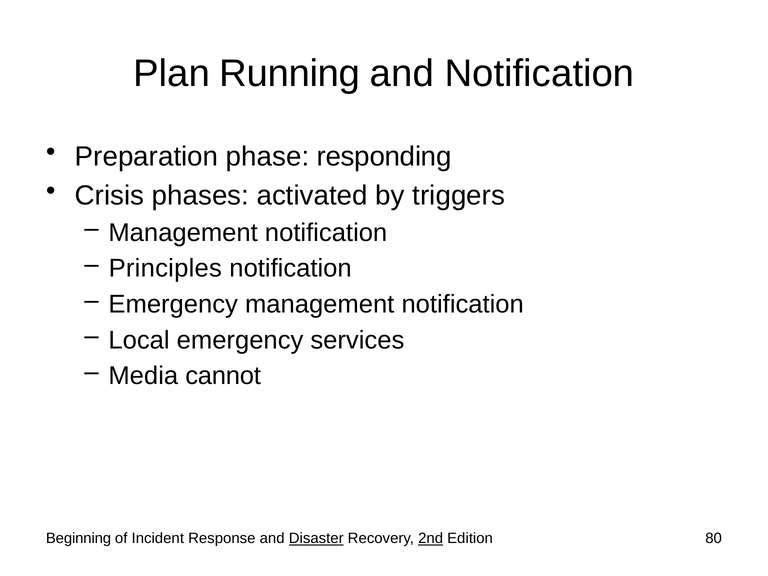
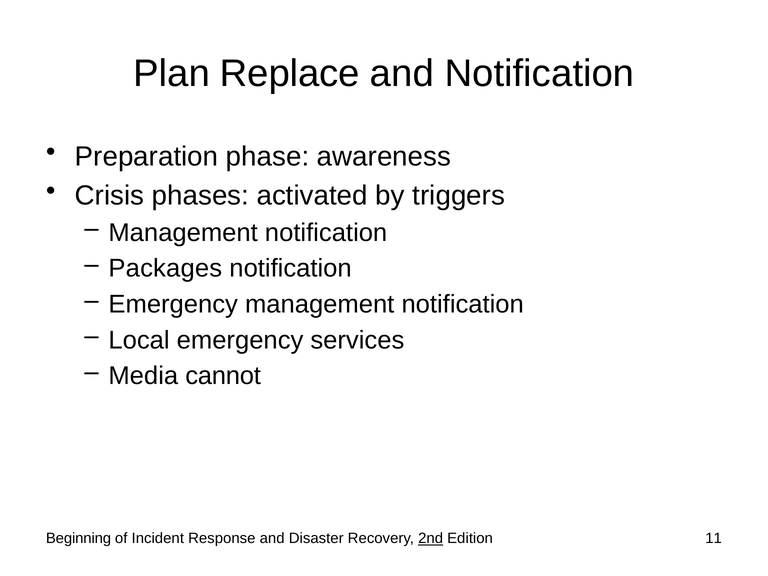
Running: Running -> Replace
responding: responding -> awareness
Principles: Principles -> Packages
Disaster underline: present -> none
80: 80 -> 11
